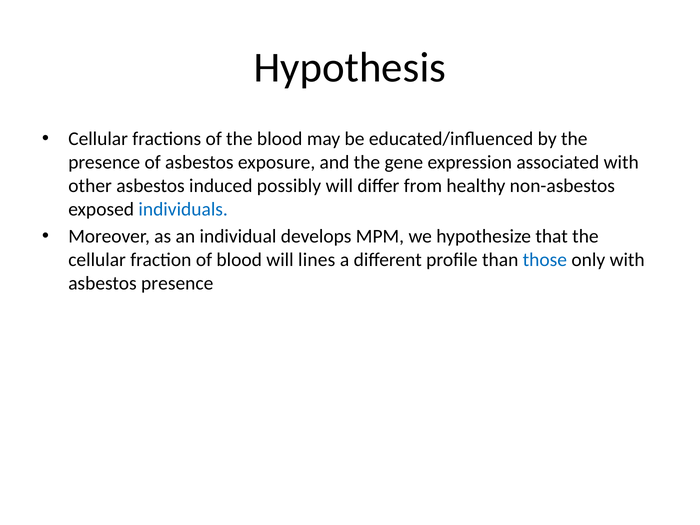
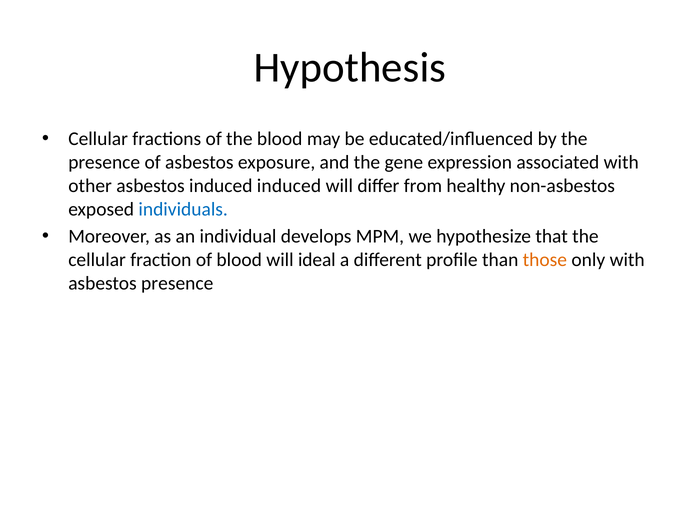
induced possibly: possibly -> induced
lines: lines -> ideal
those colour: blue -> orange
